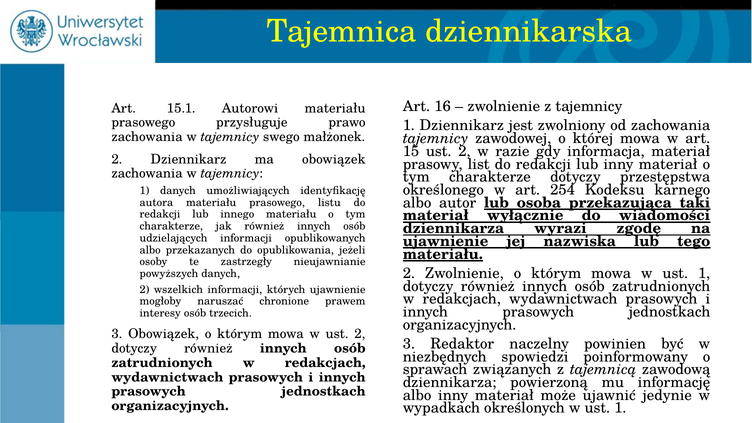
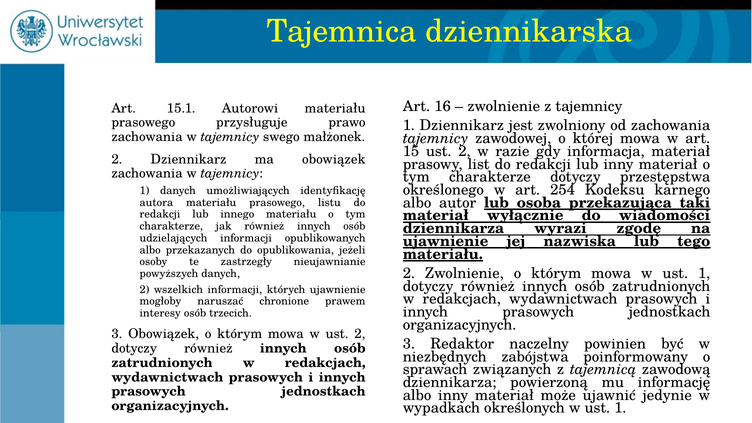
spowiedzi: spowiedzi -> zabójstwa
